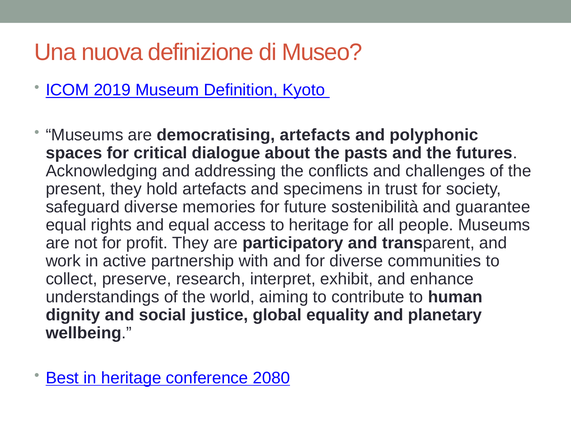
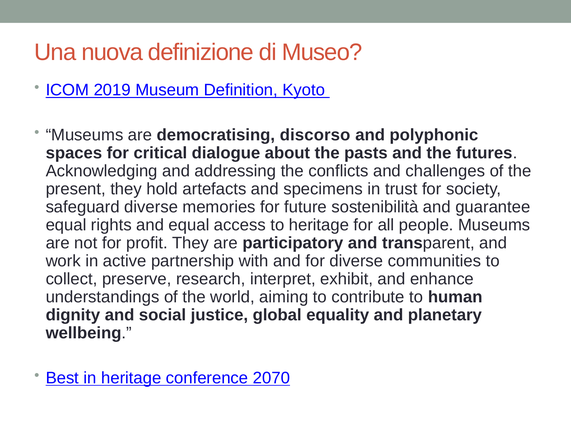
democratising artefacts: artefacts -> discorso
2080: 2080 -> 2070
